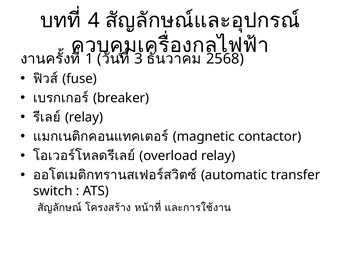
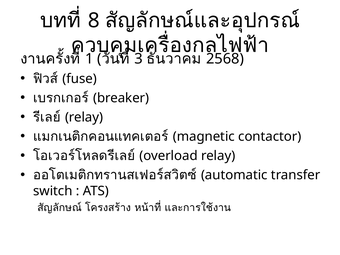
4: 4 -> 8
